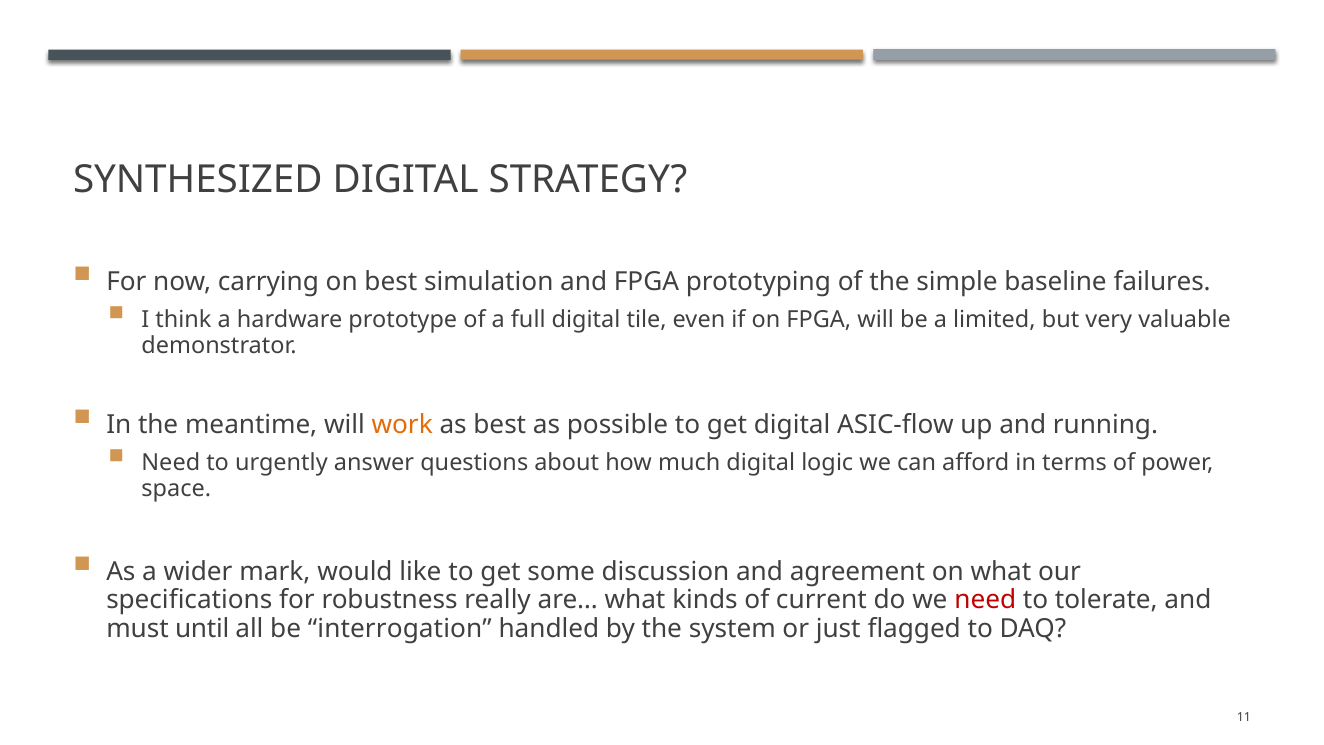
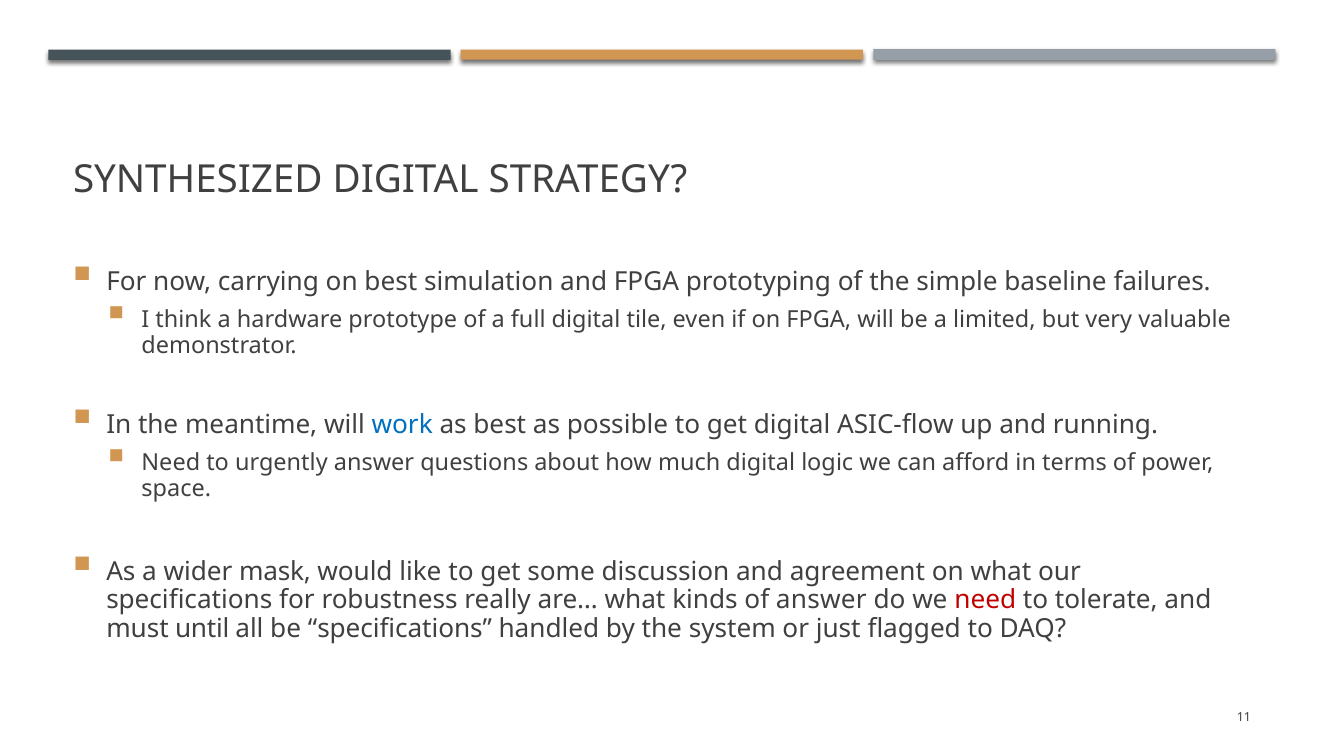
work colour: orange -> blue
mark: mark -> mask
of current: current -> answer
be interrogation: interrogation -> specifications
